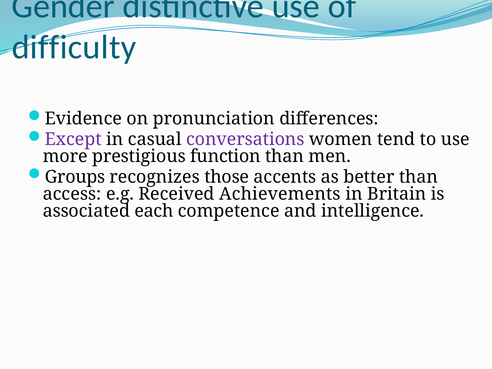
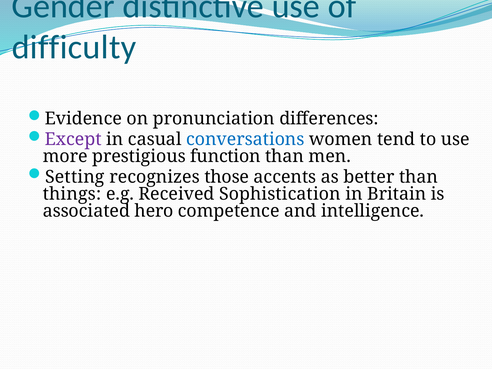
conversations colour: purple -> blue
Groups: Groups -> Setting
access: access -> things
Achievements: Achievements -> Sophistication
each: each -> hero
